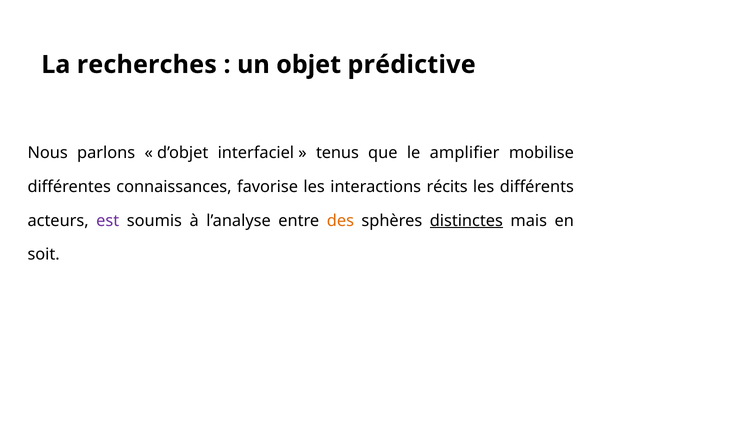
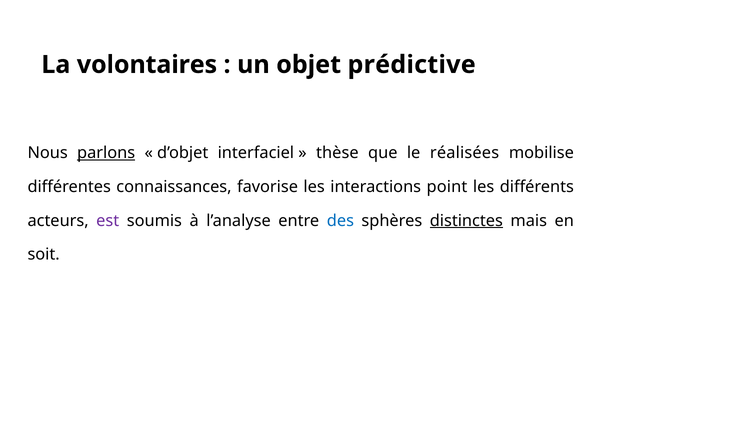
recherches: recherches -> volontaires
parlons underline: none -> present
tenus: tenus -> thèse
amplifier: amplifier -> réalisées
récits: récits -> point
des colour: orange -> blue
